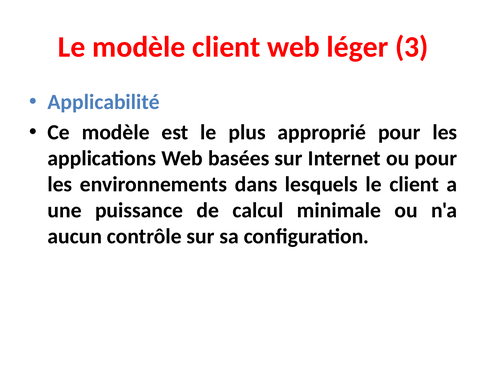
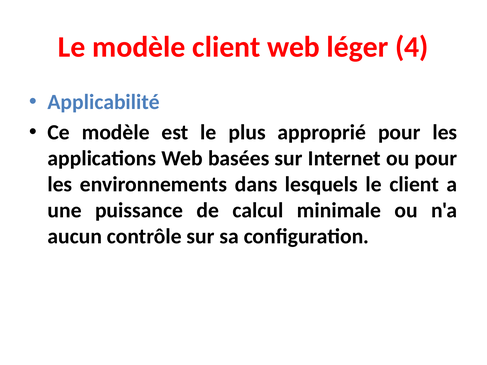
3: 3 -> 4
